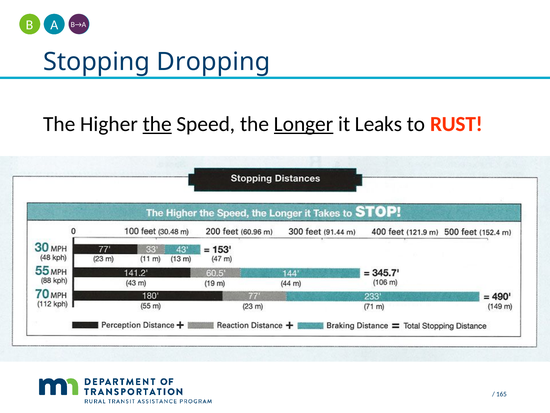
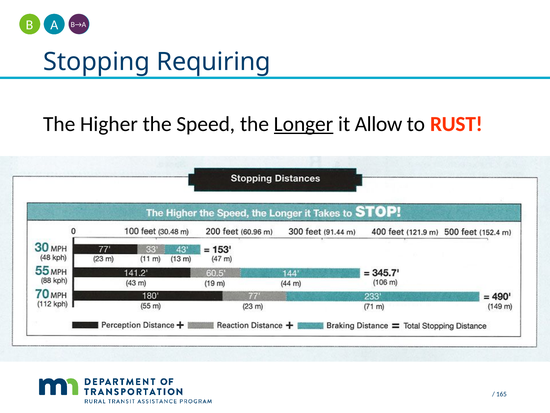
Dropping: Dropping -> Requiring
the at (157, 124) underline: present -> none
Leaks: Leaks -> Allow
